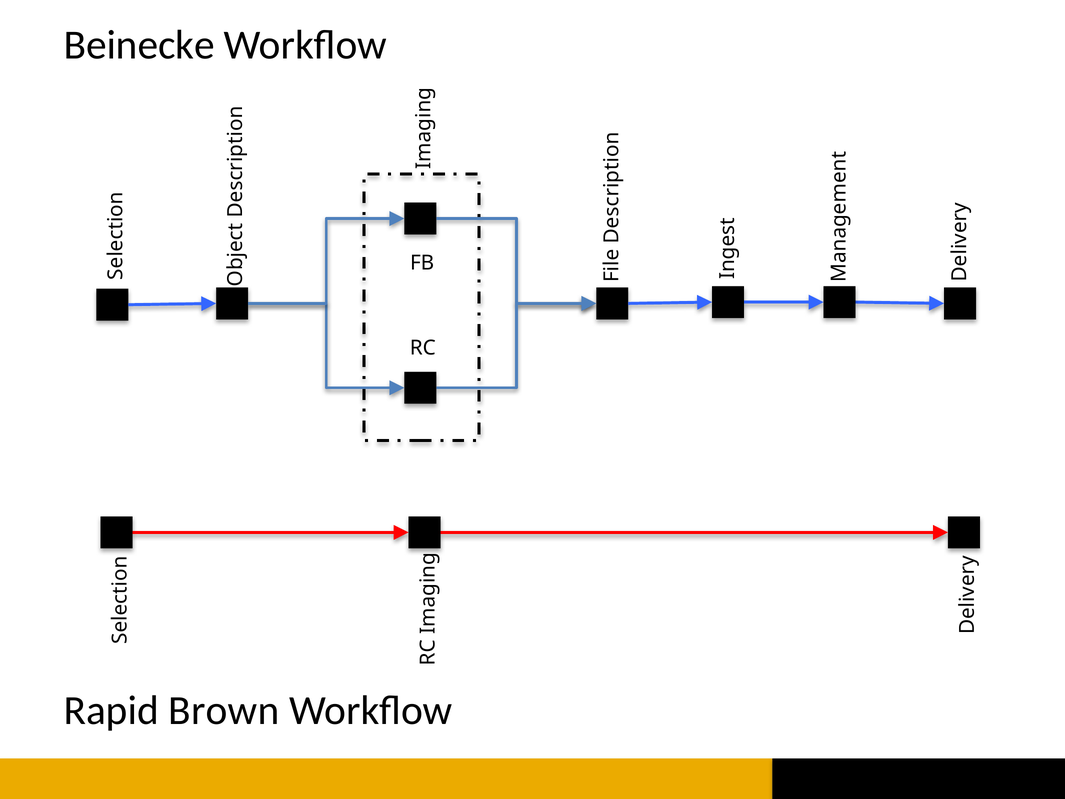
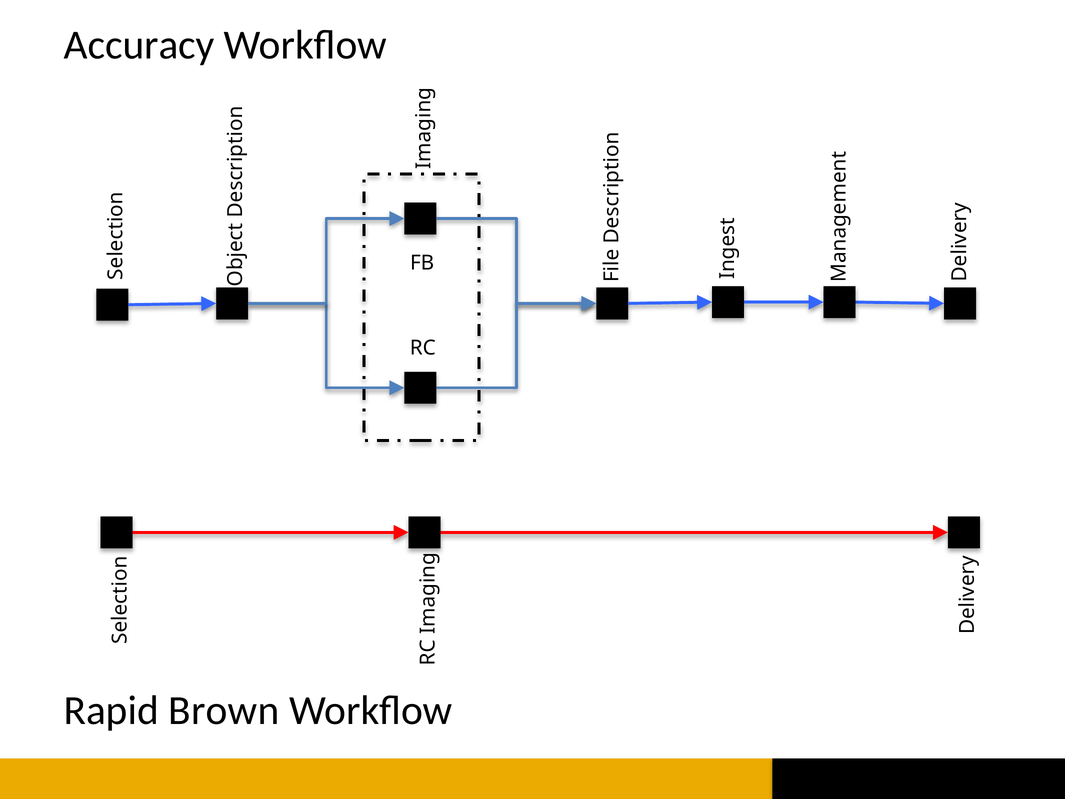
Beinecke: Beinecke -> Accuracy
